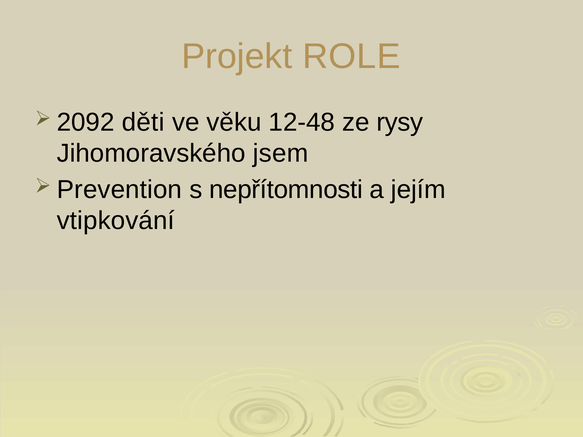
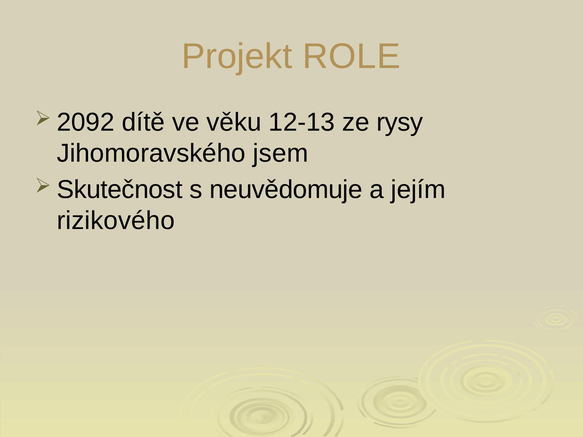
děti: děti -> dítě
12-48: 12-48 -> 12-13
Prevention: Prevention -> Skutečnost
nepřítomnosti: nepřítomnosti -> neuvědomuje
vtipkování: vtipkování -> rizikového
